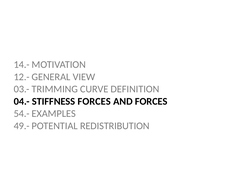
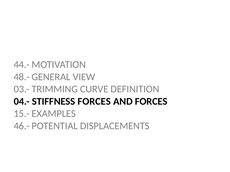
14.-: 14.- -> 44.-
12.-: 12.- -> 48.-
54.-: 54.- -> 15.-
49.-: 49.- -> 46.-
REDISTRIBUTION: REDISTRIBUTION -> DISPLACEMENTS
